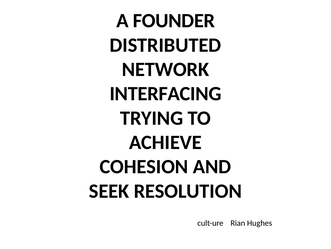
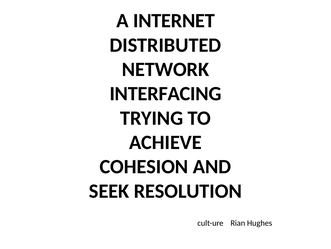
FOUNDER: FOUNDER -> INTERNET
